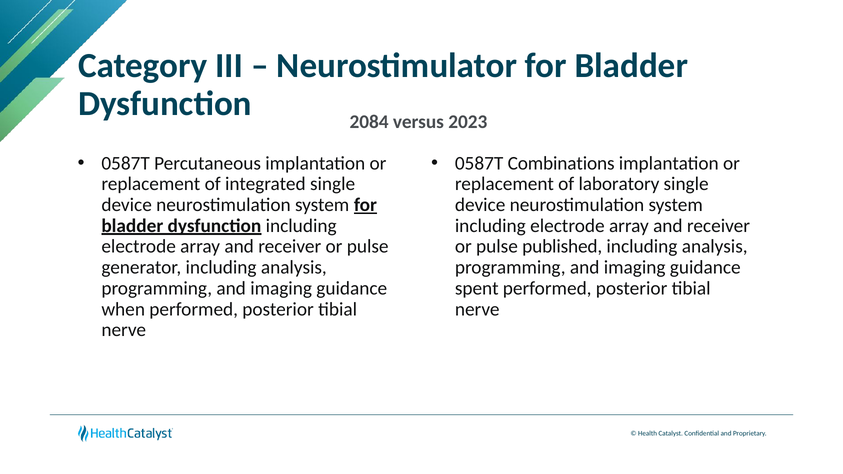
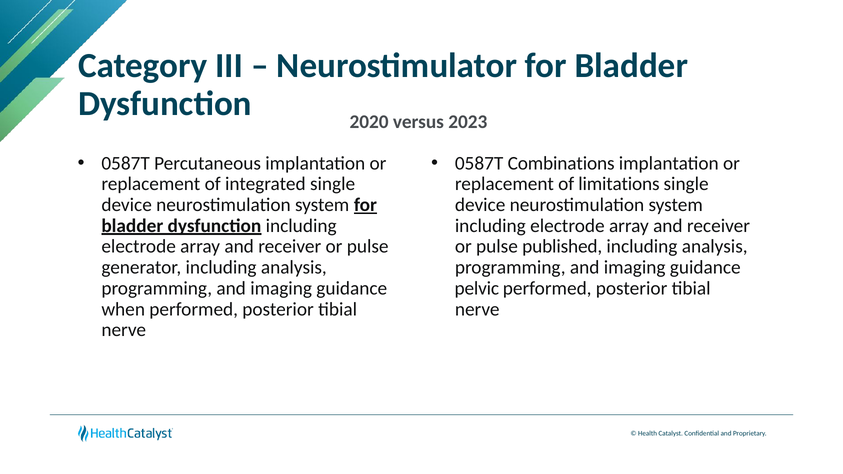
2084: 2084 -> 2020
laboratory: laboratory -> limitations
spent: spent -> pelvic
